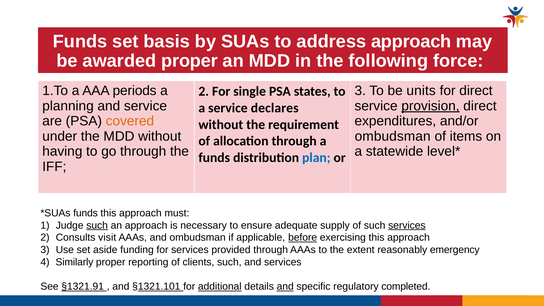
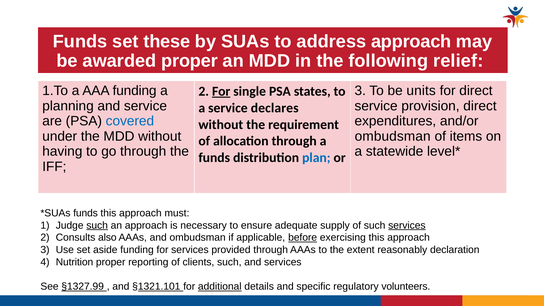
basis: basis -> these
force: force -> relief
AAA periods: periods -> funding
For at (221, 91) underline: none -> present
provision underline: present -> none
covered colour: orange -> blue
visit: visit -> also
emergency: emergency -> declaration
Similarly: Similarly -> Nutrition
§1321.91: §1321.91 -> §1327.99
and at (285, 287) underline: present -> none
completed: completed -> volunteers
